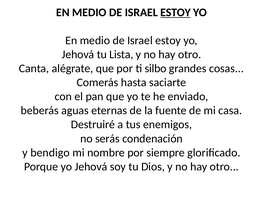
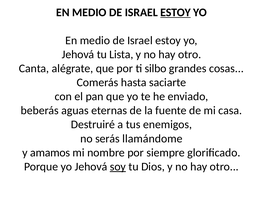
condenación: condenación -> llamándome
bendigo: bendigo -> amamos
soy underline: none -> present
